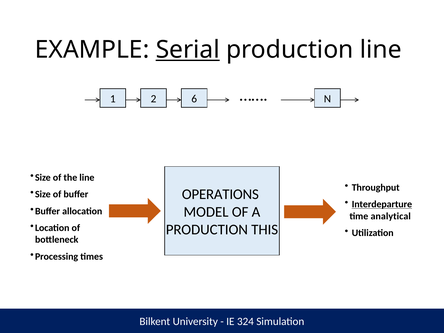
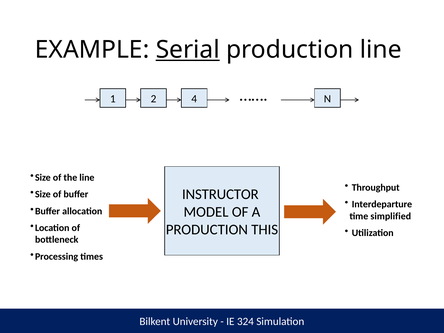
6: 6 -> 4
OPERATIONS: OPERATIONS -> INSTRUCTOR
Interdeparture underline: present -> none
analytical: analytical -> simplified
